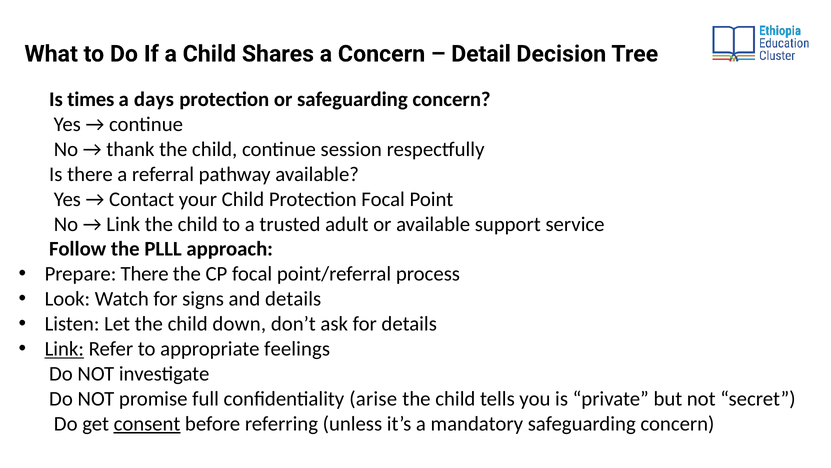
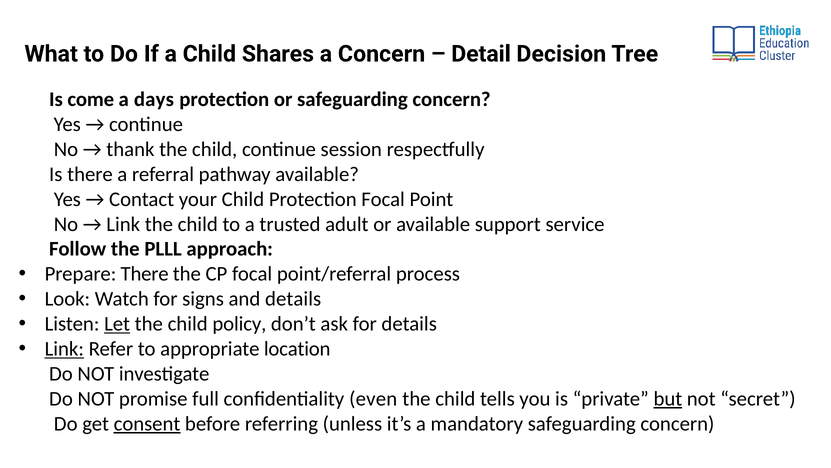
times: times -> come
Let underline: none -> present
down: down -> policy
feelings: feelings -> location
arise: arise -> even
but underline: none -> present
